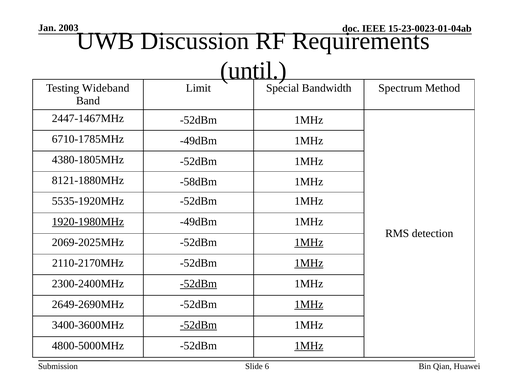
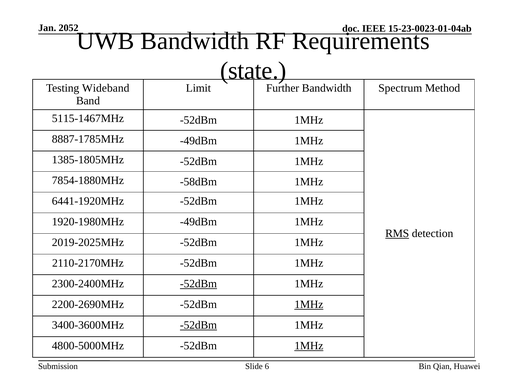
2003: 2003 -> 2052
UWB Discussion: Discussion -> Bandwidth
until: until -> state
Special: Special -> Further
2447-1467MHz: 2447-1467MHz -> 5115-1467MHz
6710-1785MHz: 6710-1785MHz -> 8887-1785MHz
4380-1805MHz: 4380-1805MHz -> 1385-1805MHz
8121-1880MHz: 8121-1880MHz -> 7854-1880MHz
5535-1920MHz: 5535-1920MHz -> 6441-1920MHz
1920-1980MHz underline: present -> none
RMS underline: none -> present
2069-2025MHz: 2069-2025MHz -> 2019-2025MHz
1MHz at (309, 243) underline: present -> none
1MHz at (309, 263) underline: present -> none
2649-2690MHz: 2649-2690MHz -> 2200-2690MHz
